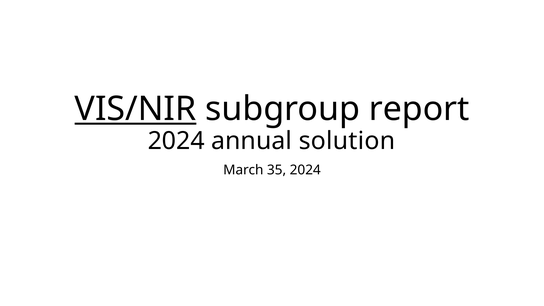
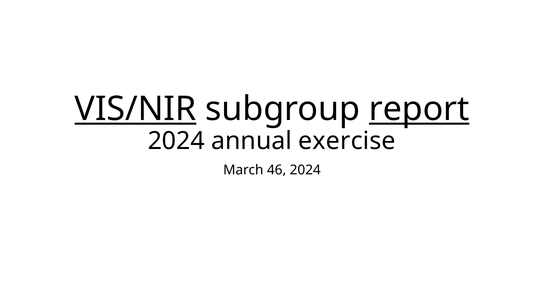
report underline: none -> present
solution: solution -> exercise
35: 35 -> 46
